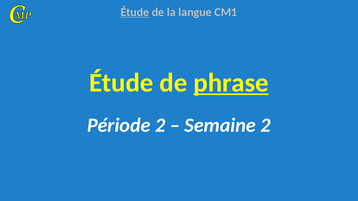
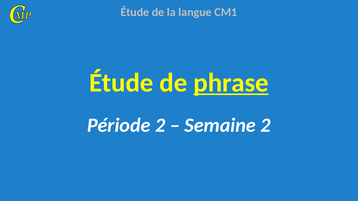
Étude at (135, 12) underline: present -> none
